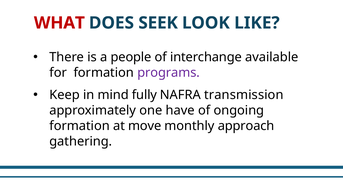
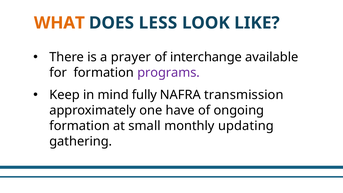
WHAT colour: red -> orange
SEEK: SEEK -> LESS
people: people -> prayer
move: move -> small
approach: approach -> updating
